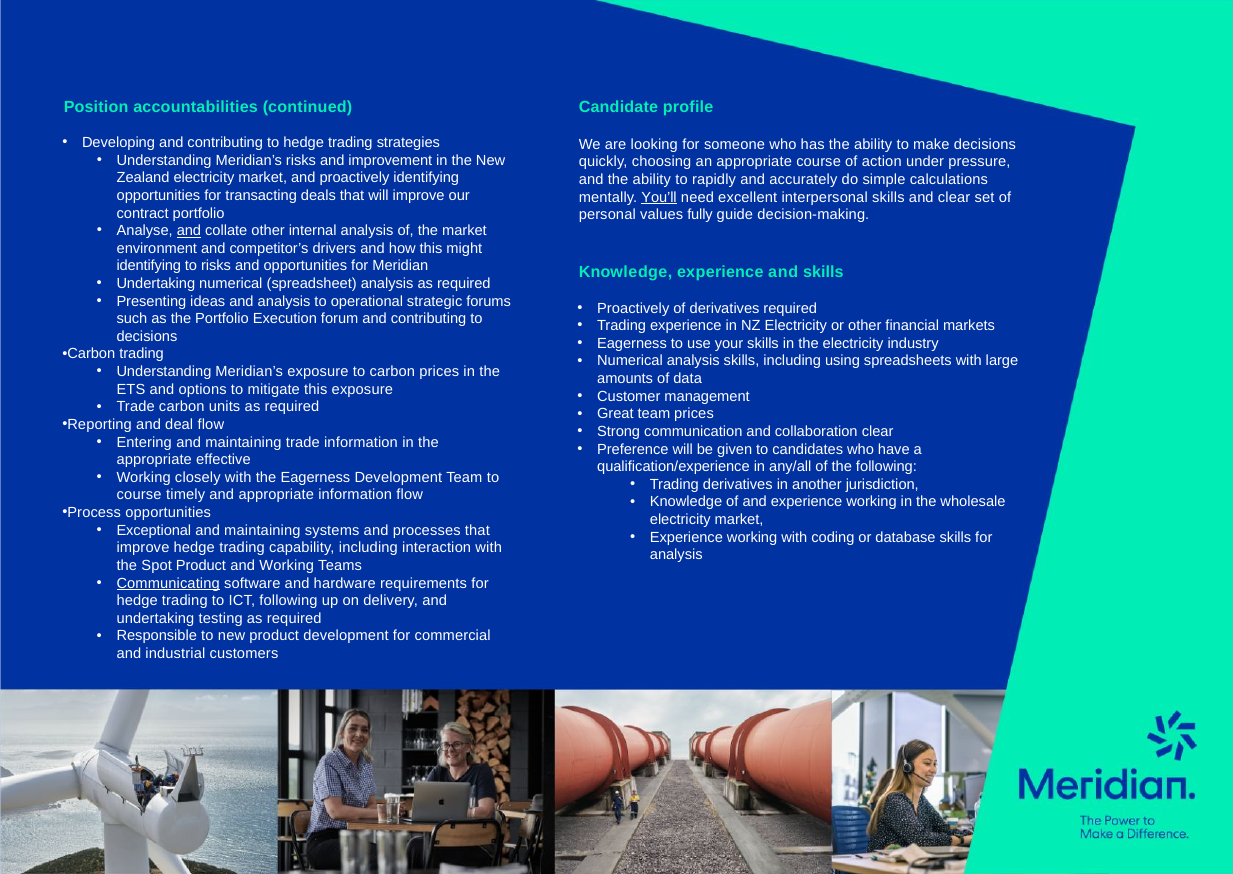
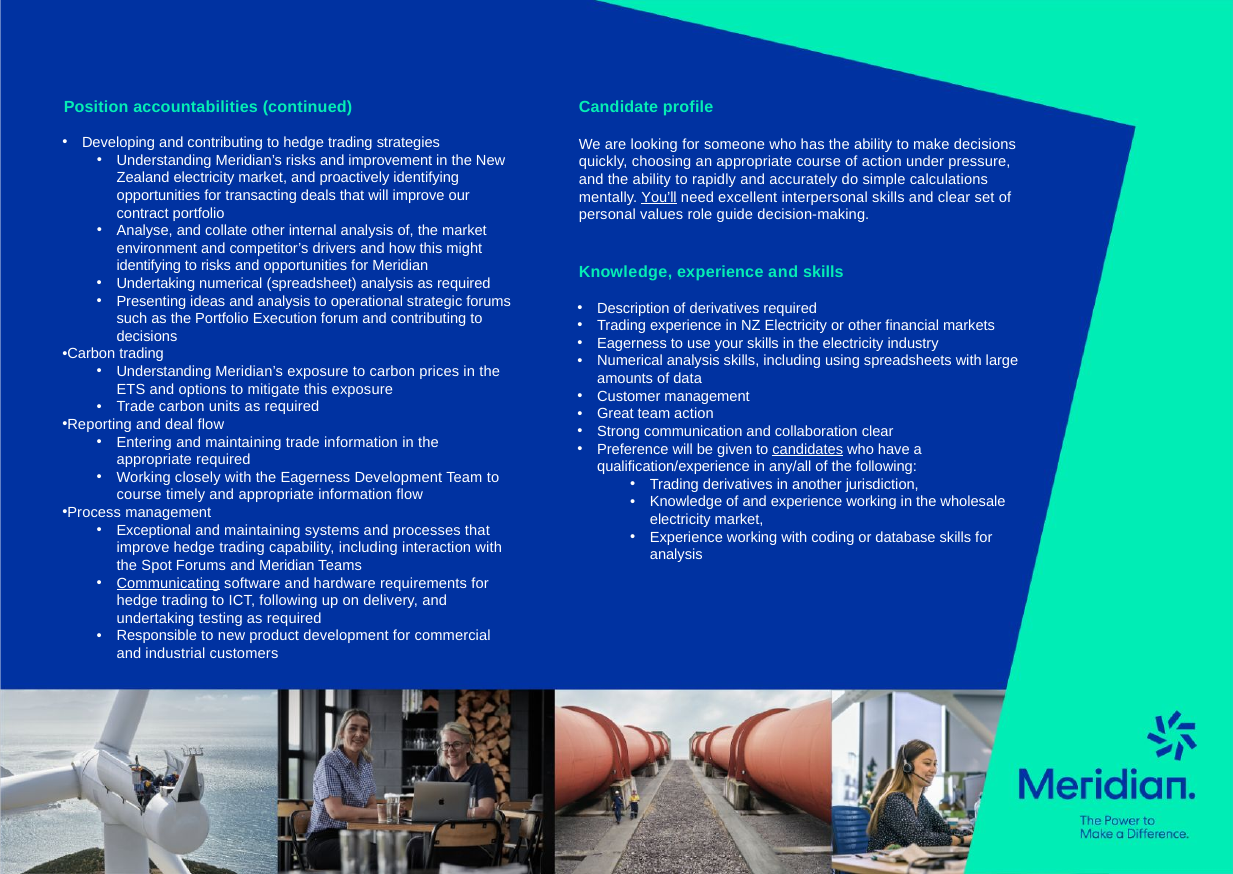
fully: fully -> role
and at (189, 231) underline: present -> none
Proactively at (633, 308): Proactively -> Description
team prices: prices -> action
candidates underline: none -> present
appropriate effective: effective -> required
Process opportunities: opportunities -> management
Spot Product: Product -> Forums
and Working: Working -> Meridian
